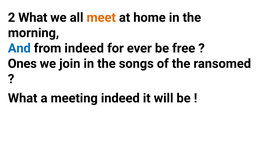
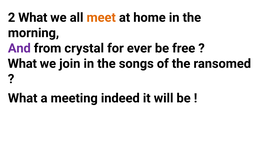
And colour: blue -> purple
from indeed: indeed -> crystal
Ones at (22, 64): Ones -> What
